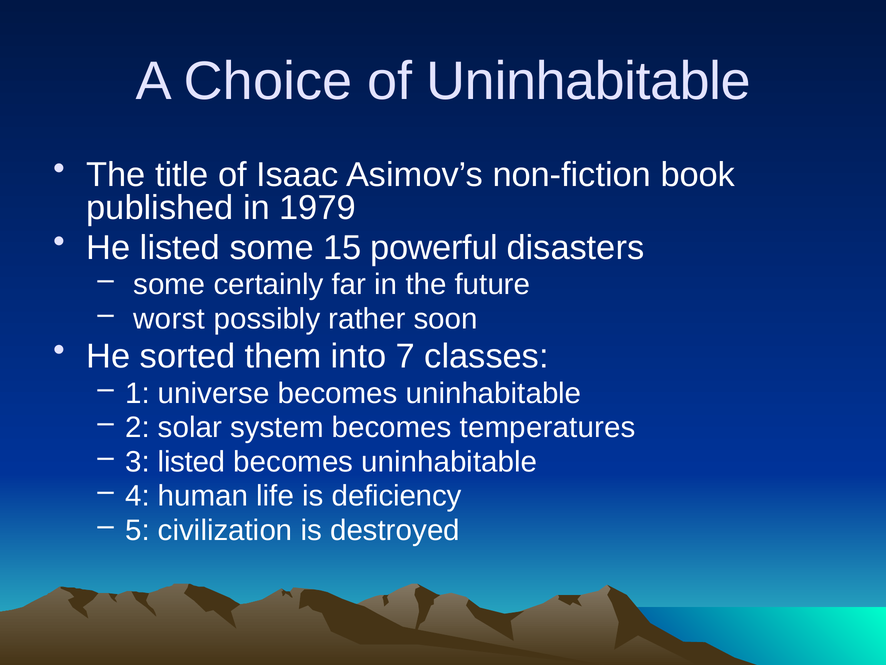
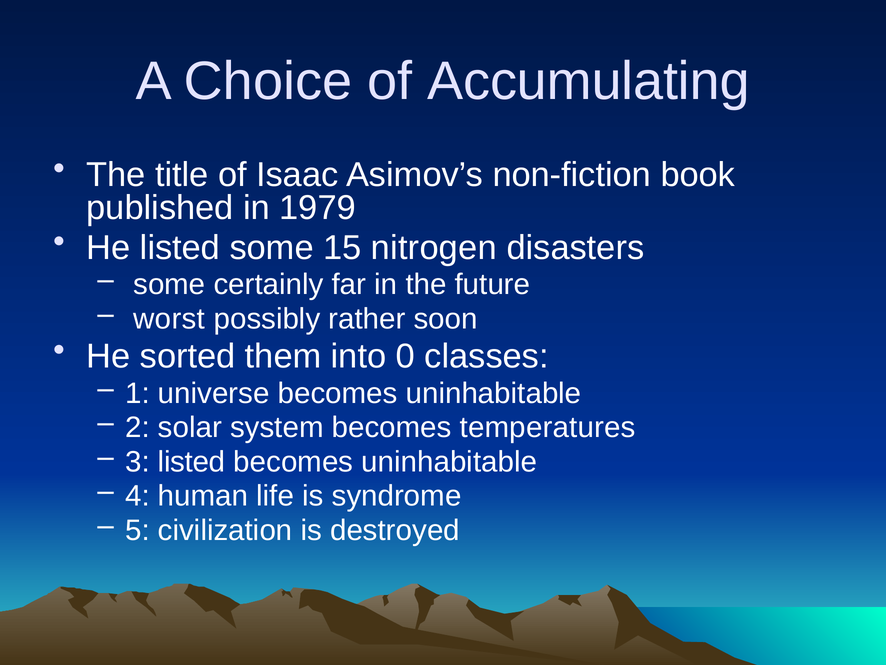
of Uninhabitable: Uninhabitable -> Accumulating
powerful: powerful -> nitrogen
7: 7 -> 0
deficiency: deficiency -> syndrome
